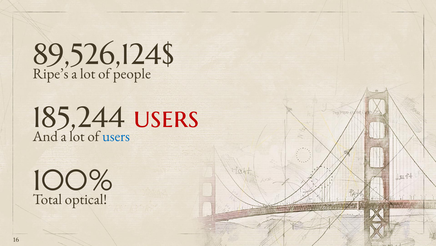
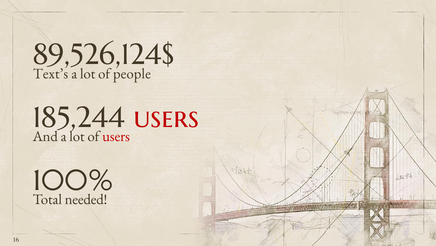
Ripe’s: Ripe’s -> Text’s
users at (116, 136) colour: blue -> red
optical: optical -> needed
